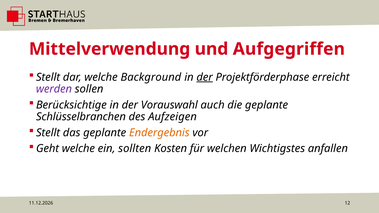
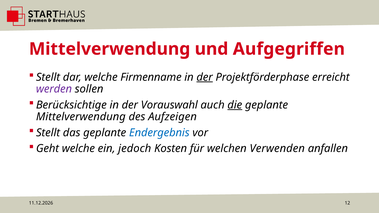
Background: Background -> Firmenname
die underline: none -> present
Schlüsselbranchen at (81, 117): Schlüsselbranchen -> Mittelverwendung
Endergebnis colour: orange -> blue
sollten: sollten -> jedoch
Wichtigstes: Wichtigstes -> Verwenden
